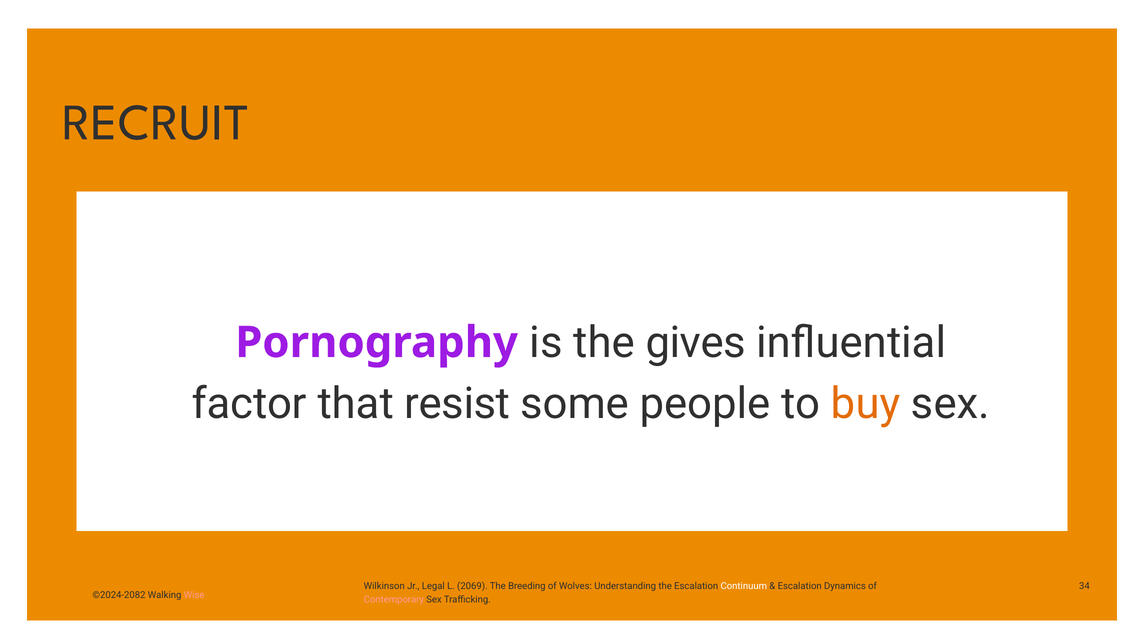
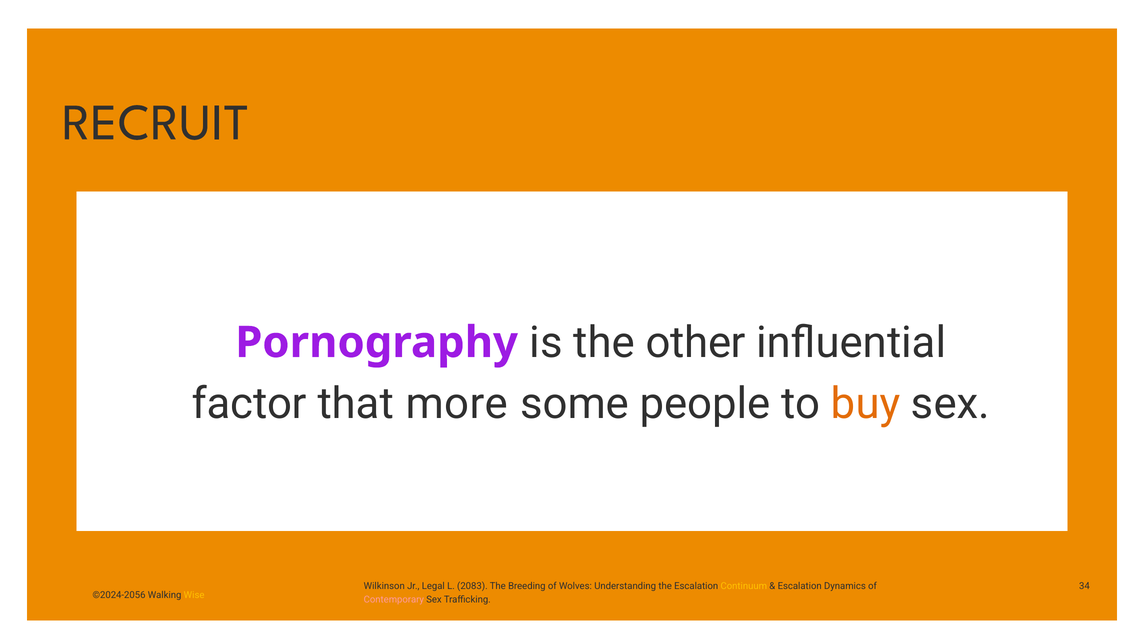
gives: gives -> other
resist: resist -> more
2069: 2069 -> 2083
Continuum colour: white -> yellow
©2024-2082: ©2024-2082 -> ©2024-2056
Wise colour: pink -> yellow
